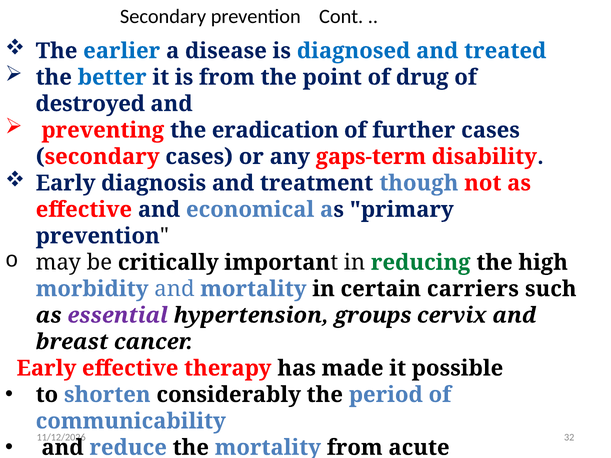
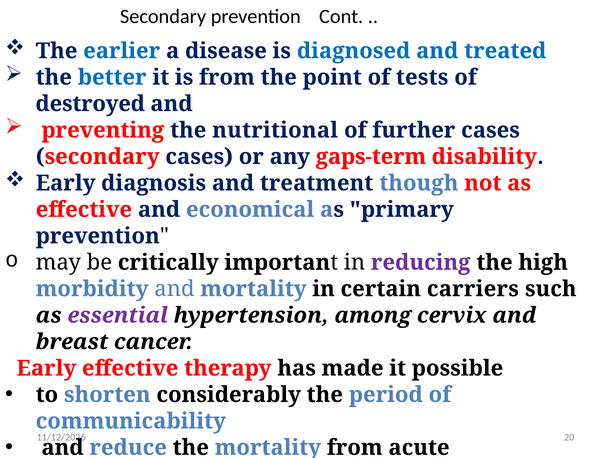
drug: drug -> tests
eradication: eradication -> nutritional
reducing colour: green -> purple
groups: groups -> among
32: 32 -> 20
